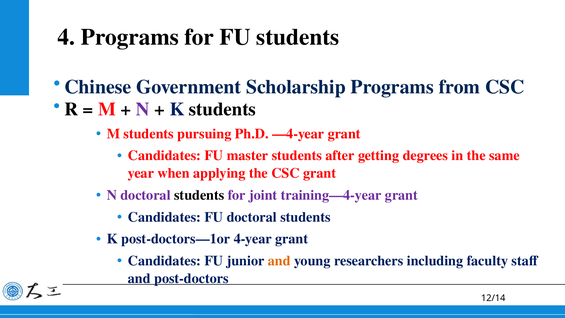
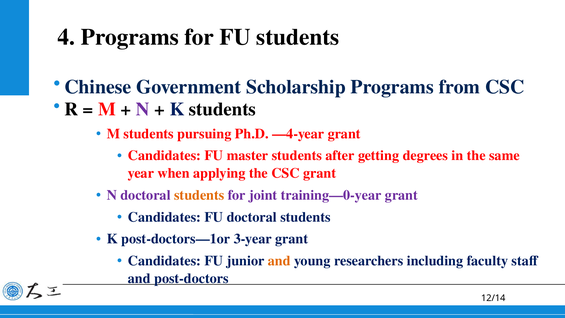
students at (199, 195) colour: black -> orange
training—4-year: training—4-year -> training—0-year
4-year: 4-year -> 3-year
